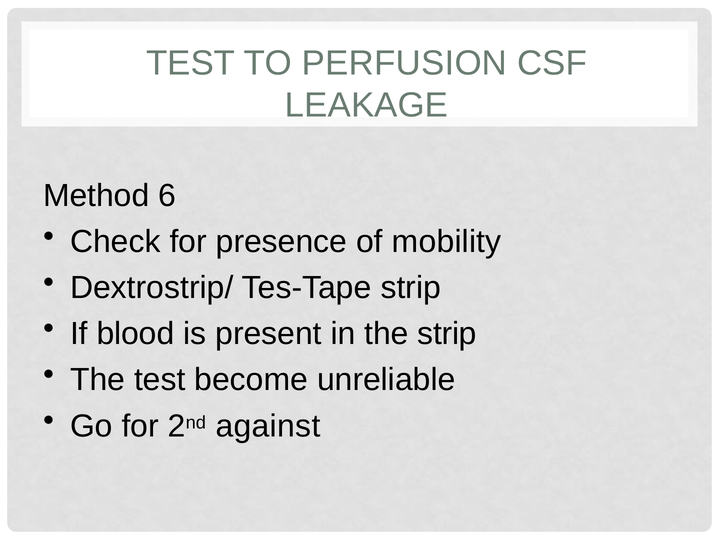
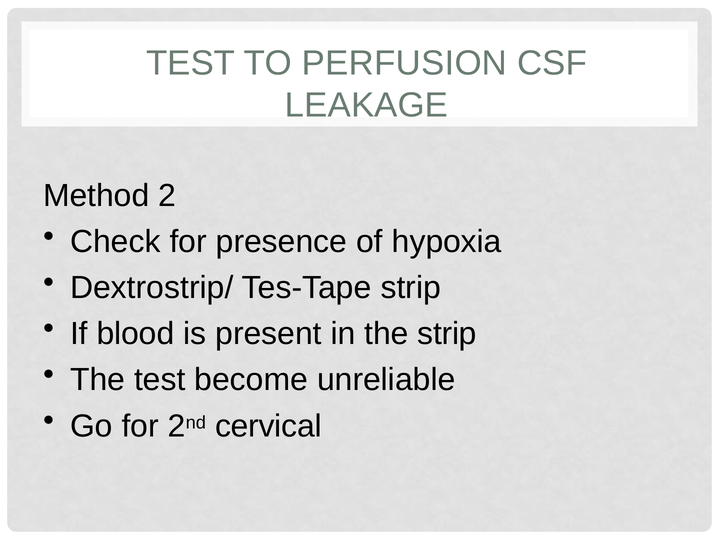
Method 6: 6 -> 2
mobility: mobility -> hypoxia
against: against -> cervical
